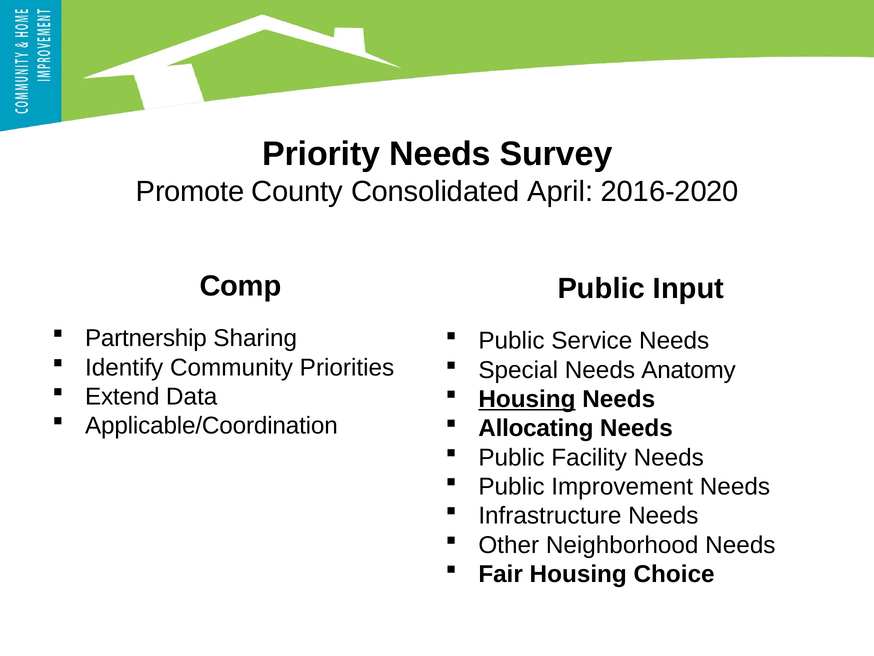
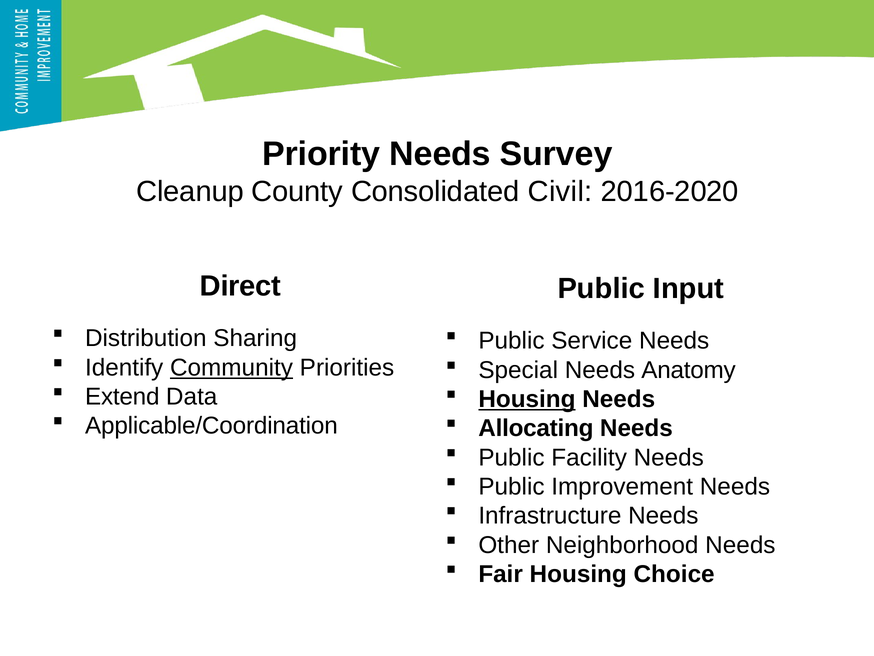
Promote: Promote -> Cleanup
April: April -> Civil
Comp: Comp -> Direct
Partnership: Partnership -> Distribution
Community underline: none -> present
